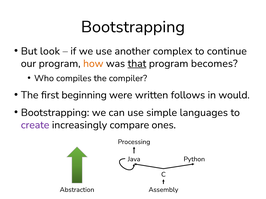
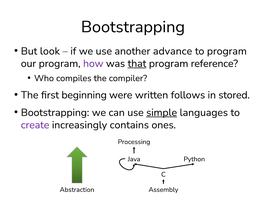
complex: complex -> advance
to continue: continue -> program
how colour: orange -> purple
becomes: becomes -> reference
would: would -> stored
simple underline: none -> present
compare: compare -> contains
